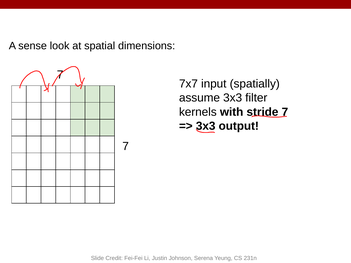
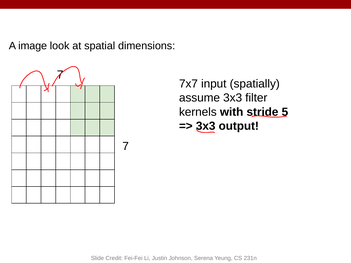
sense: sense -> image
stride 7: 7 -> 5
